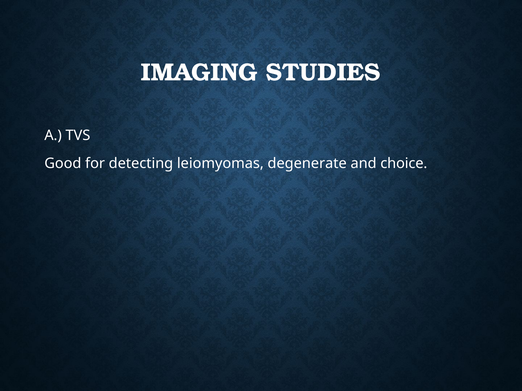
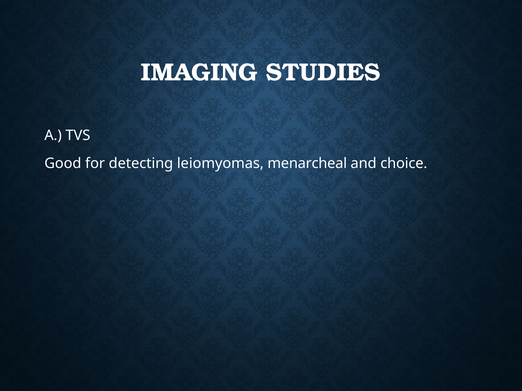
degenerate: degenerate -> menarcheal
